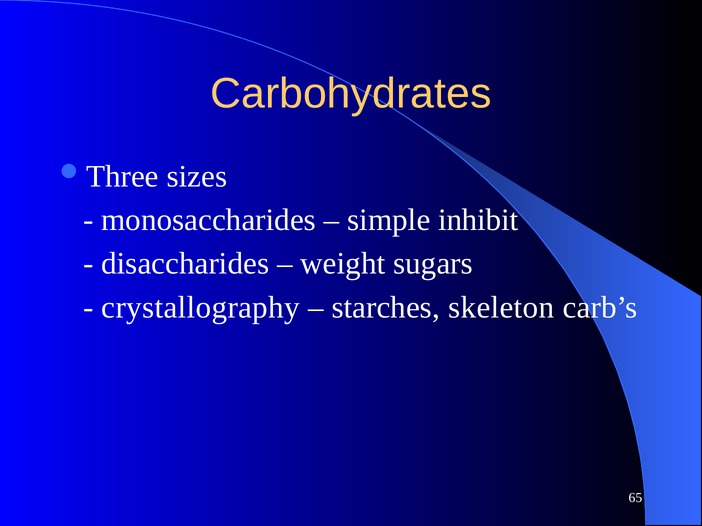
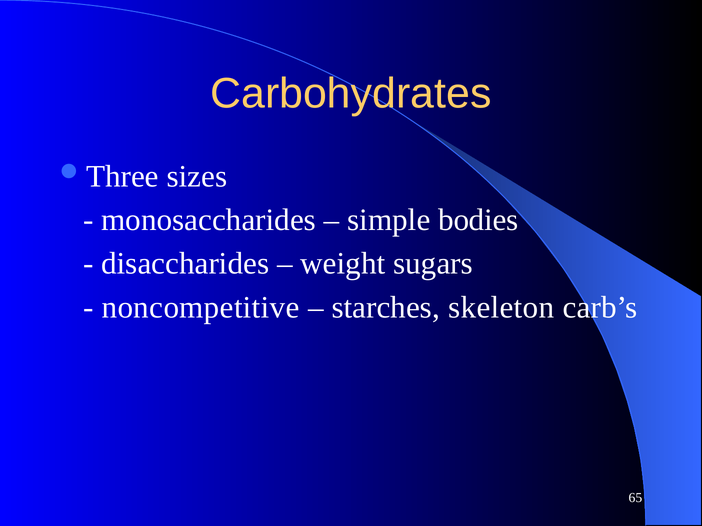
inhibit: inhibit -> bodies
crystallography: crystallography -> noncompetitive
